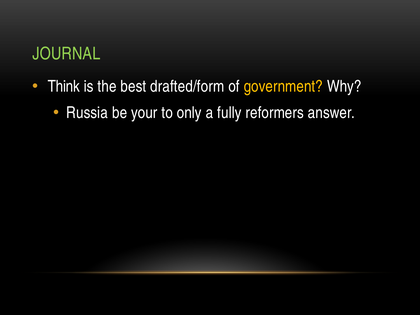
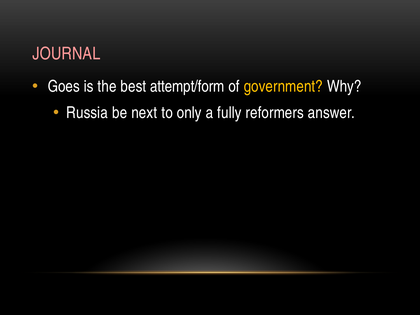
JOURNAL colour: light green -> pink
Think: Think -> Goes
drafted/form: drafted/form -> attempt/form
your: your -> next
